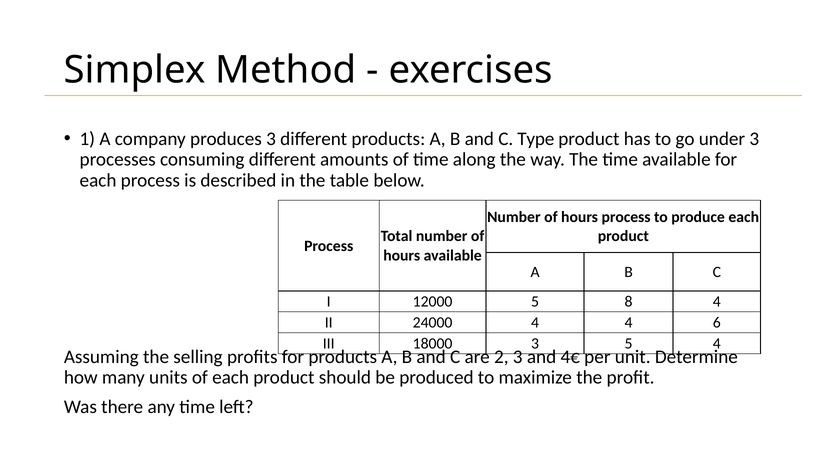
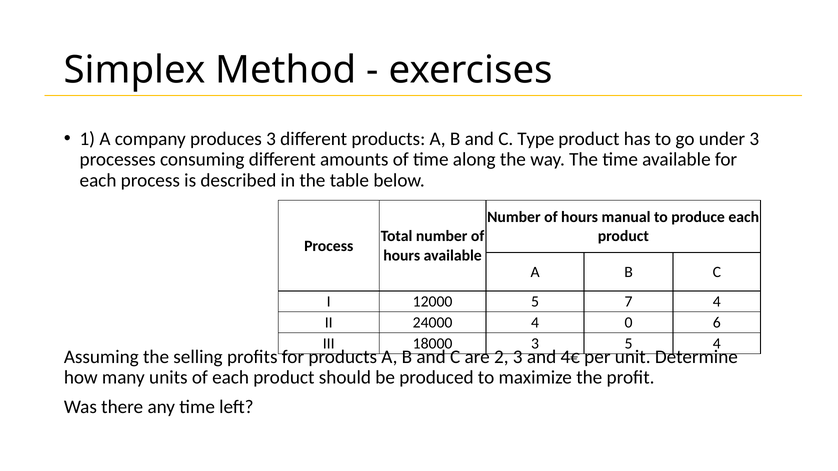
hours process: process -> manual
8: 8 -> 7
4 4: 4 -> 0
